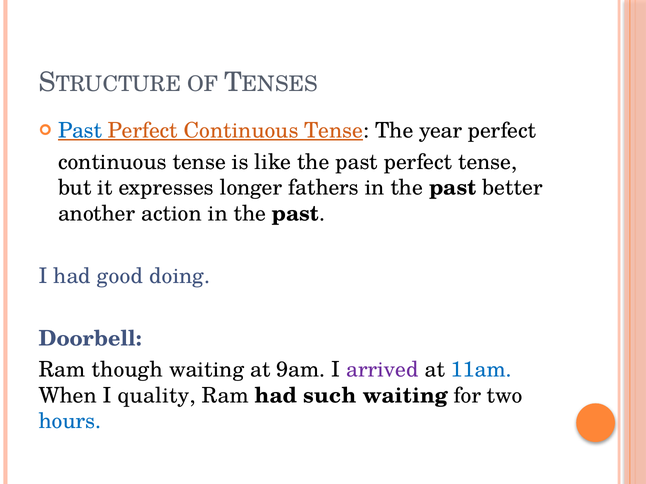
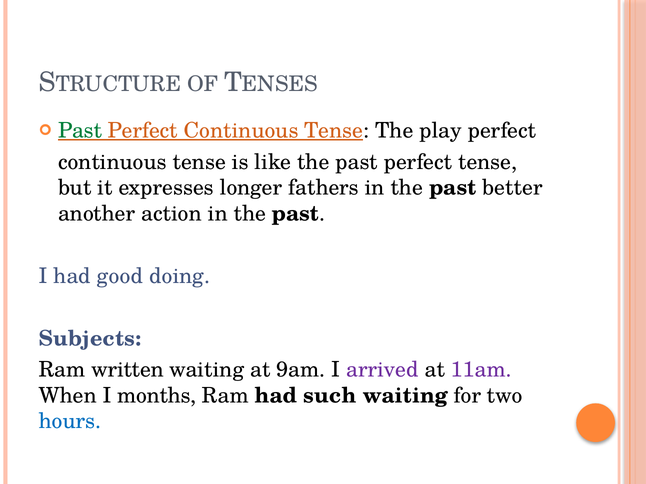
Past at (80, 131) colour: blue -> green
year: year -> play
Doorbell: Doorbell -> Subjects
though: though -> written
11am colour: blue -> purple
quality: quality -> months
